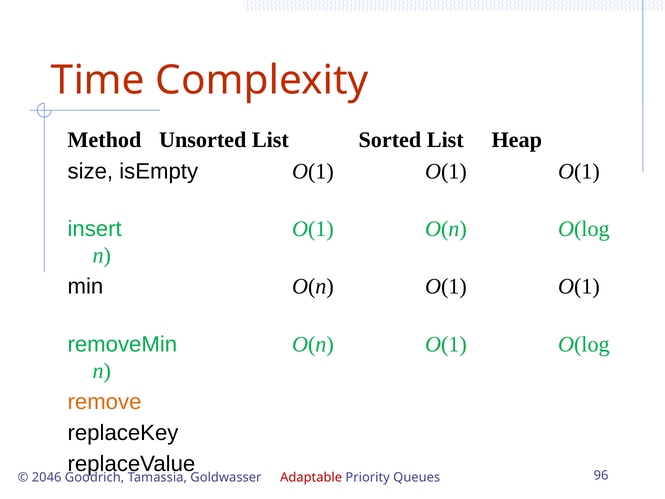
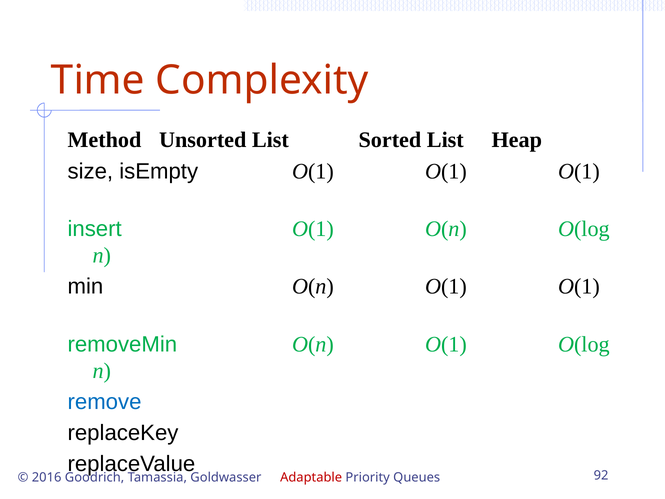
remove colour: orange -> blue
2046: 2046 -> 2016
96: 96 -> 92
